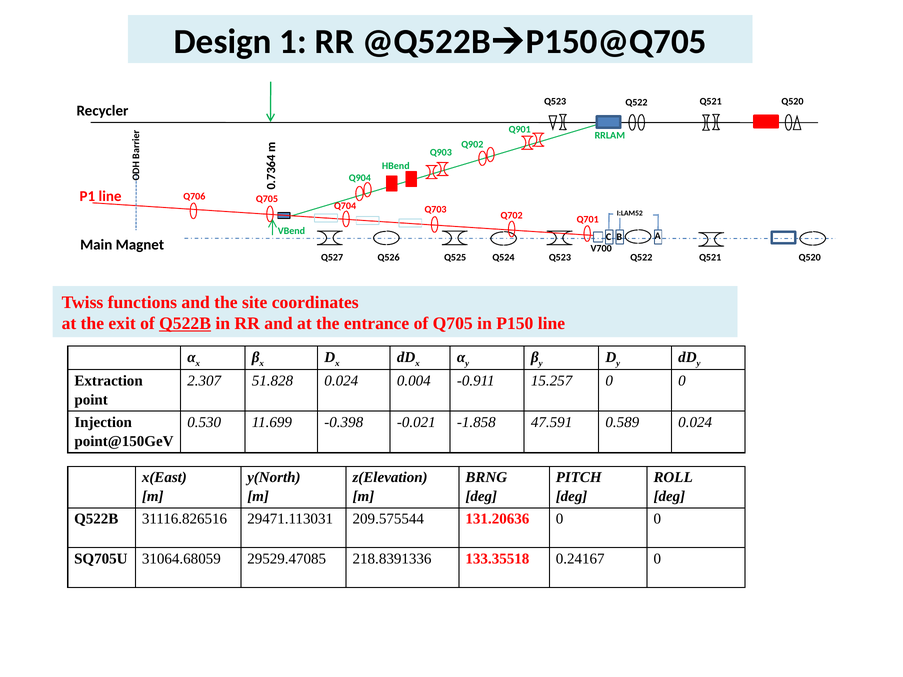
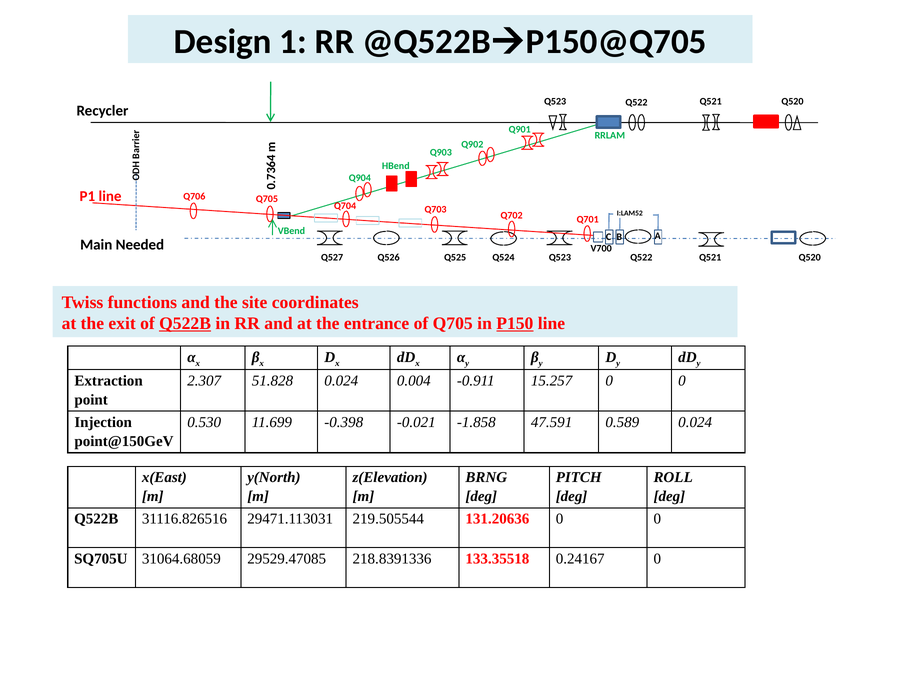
Magnet: Magnet -> Needed
P150 underline: none -> present
209.575544: 209.575544 -> 219.505544
